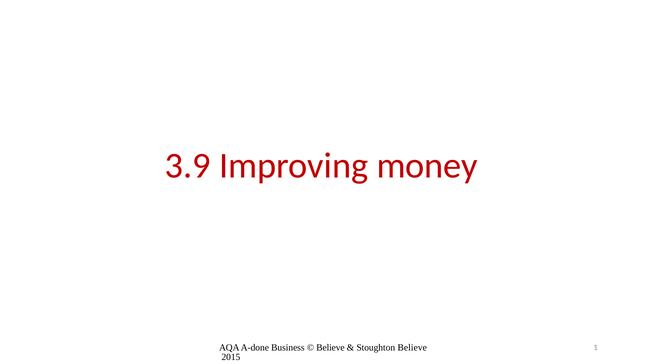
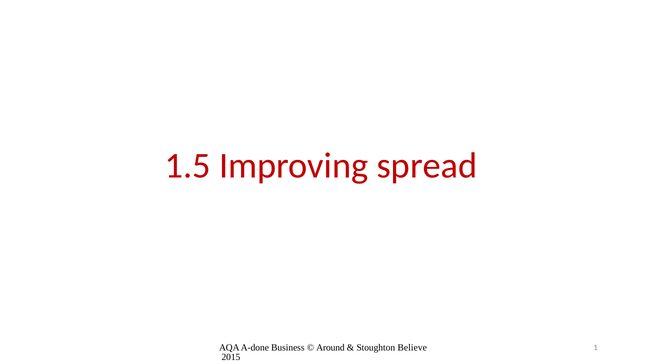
3.9: 3.9 -> 1.5
money: money -> spread
Believe at (330, 348): Believe -> Around
